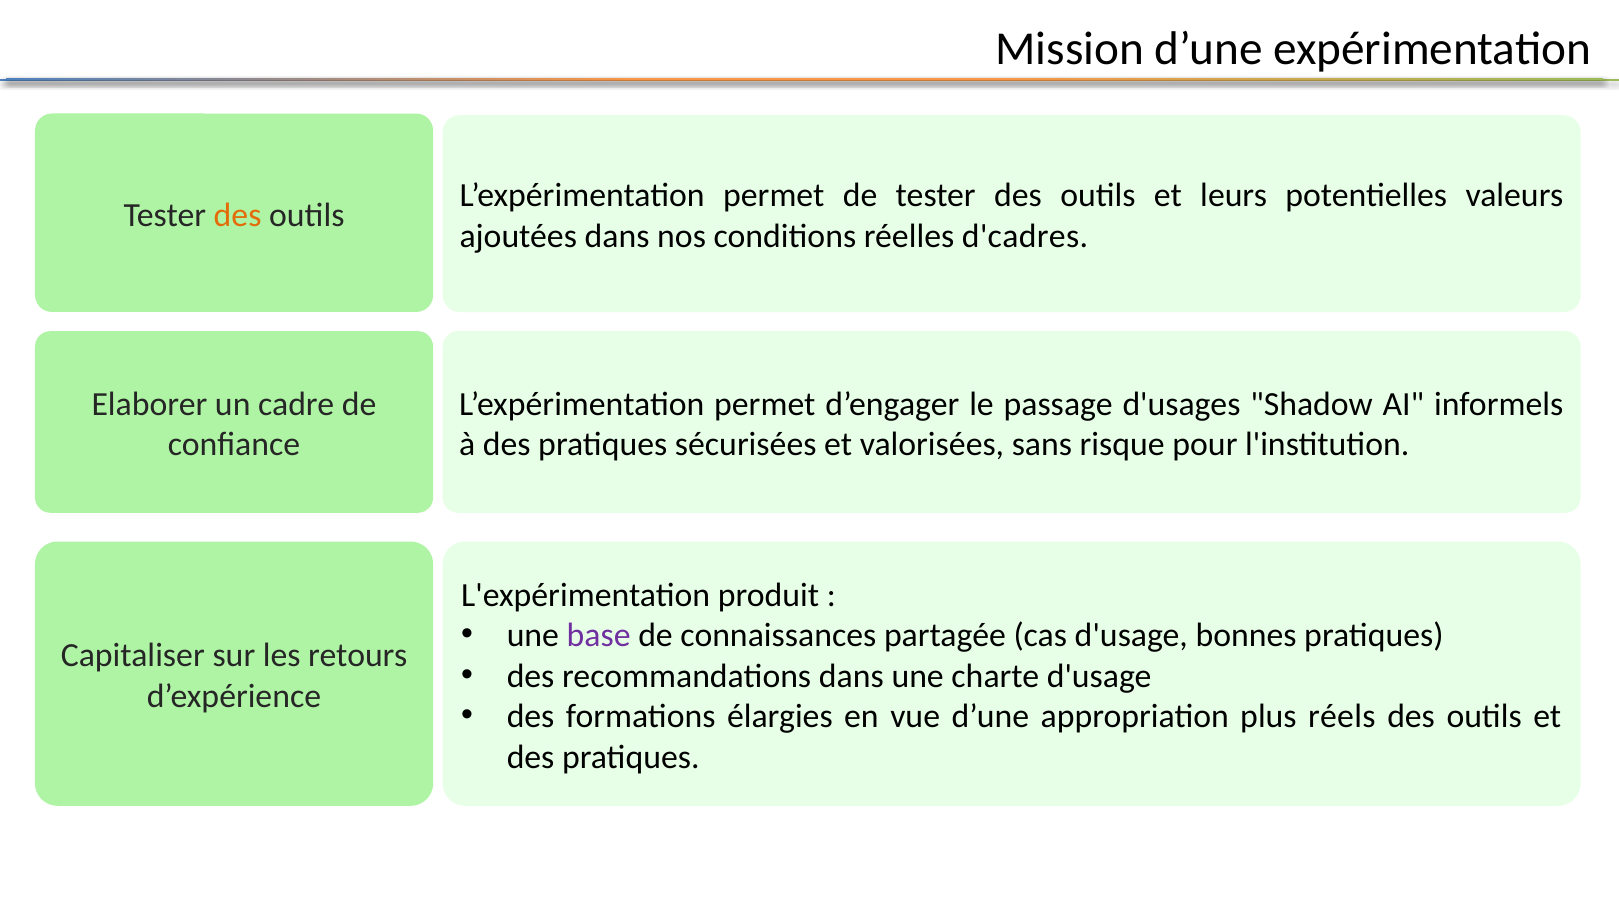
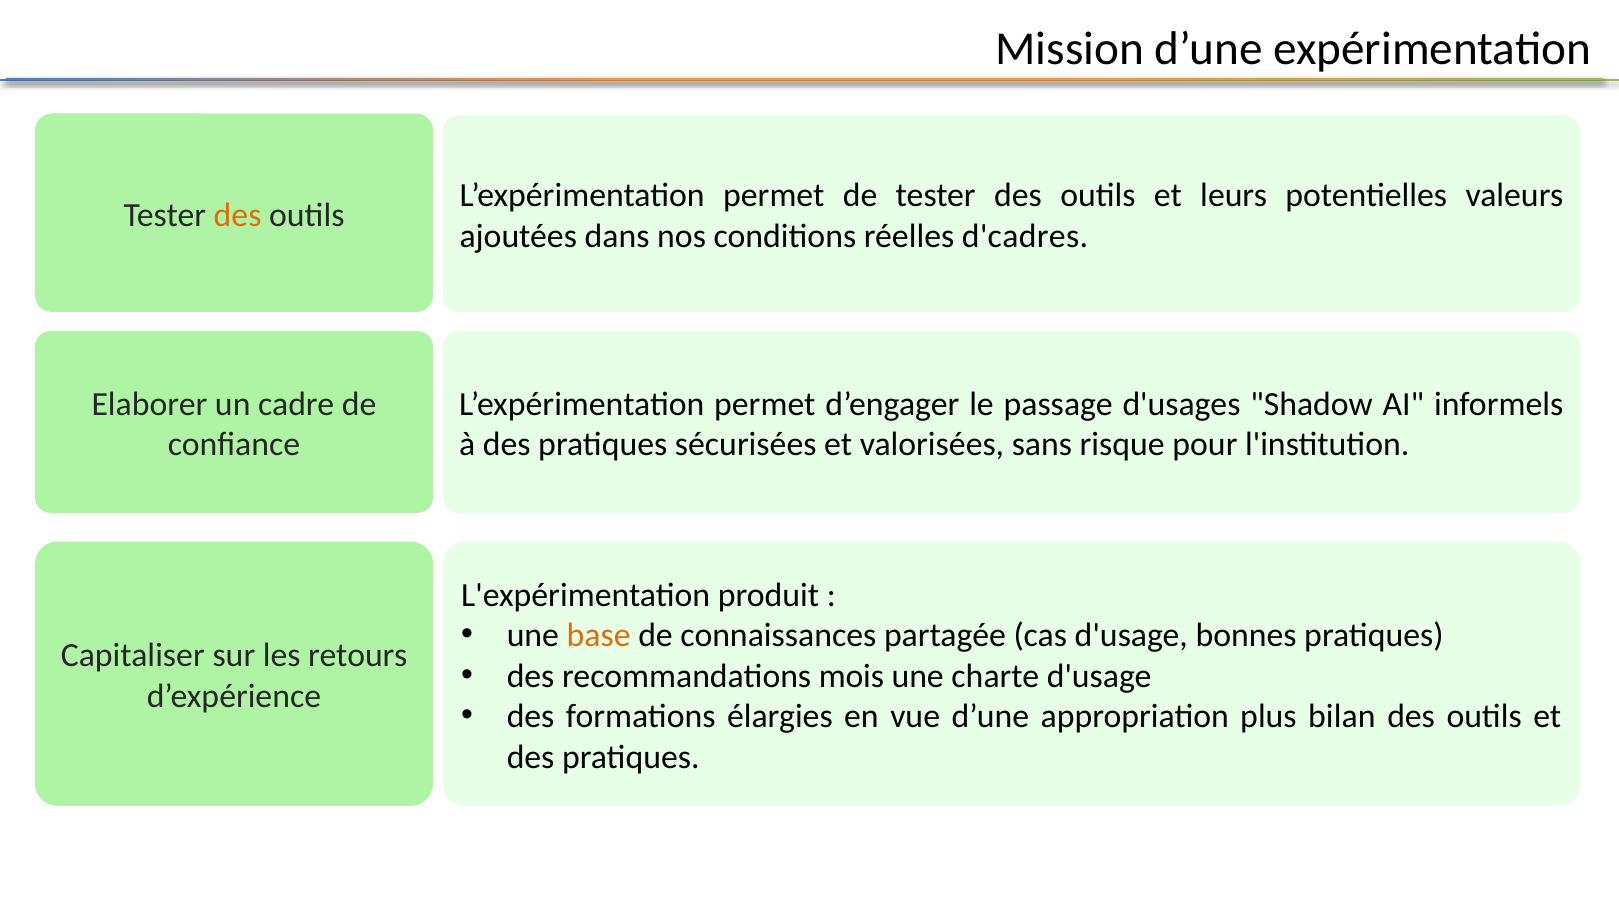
base colour: purple -> orange
recommandations dans: dans -> mois
réels: réels -> bilan
